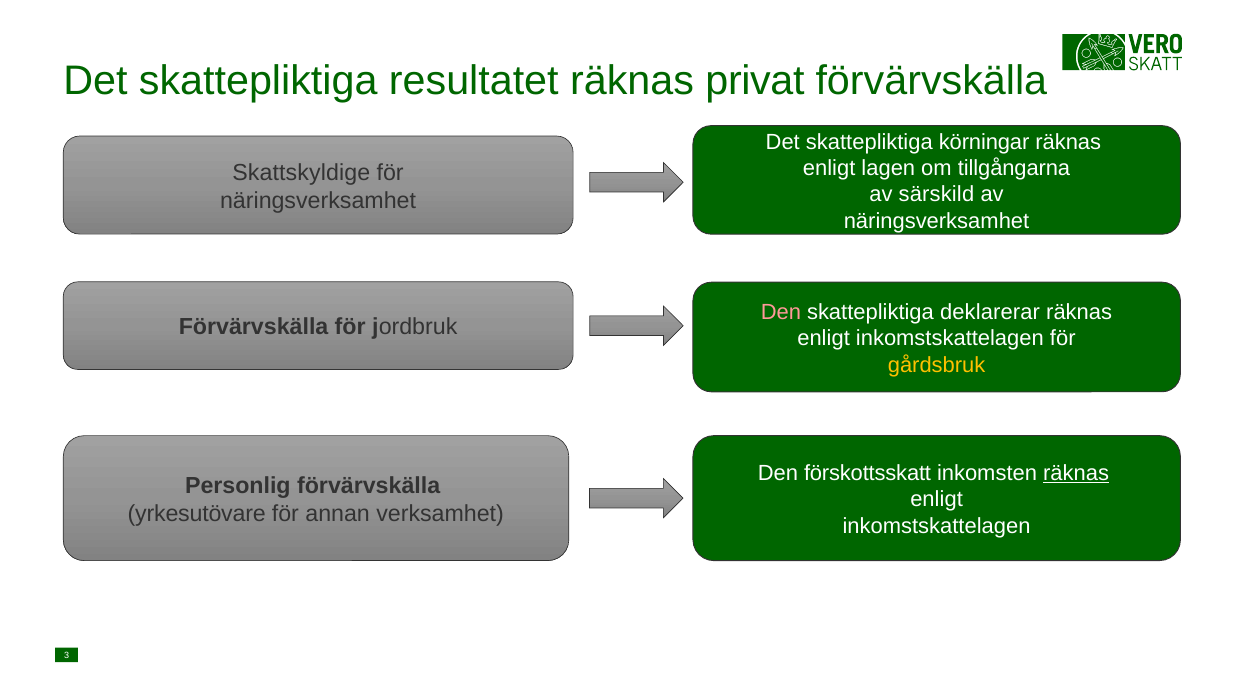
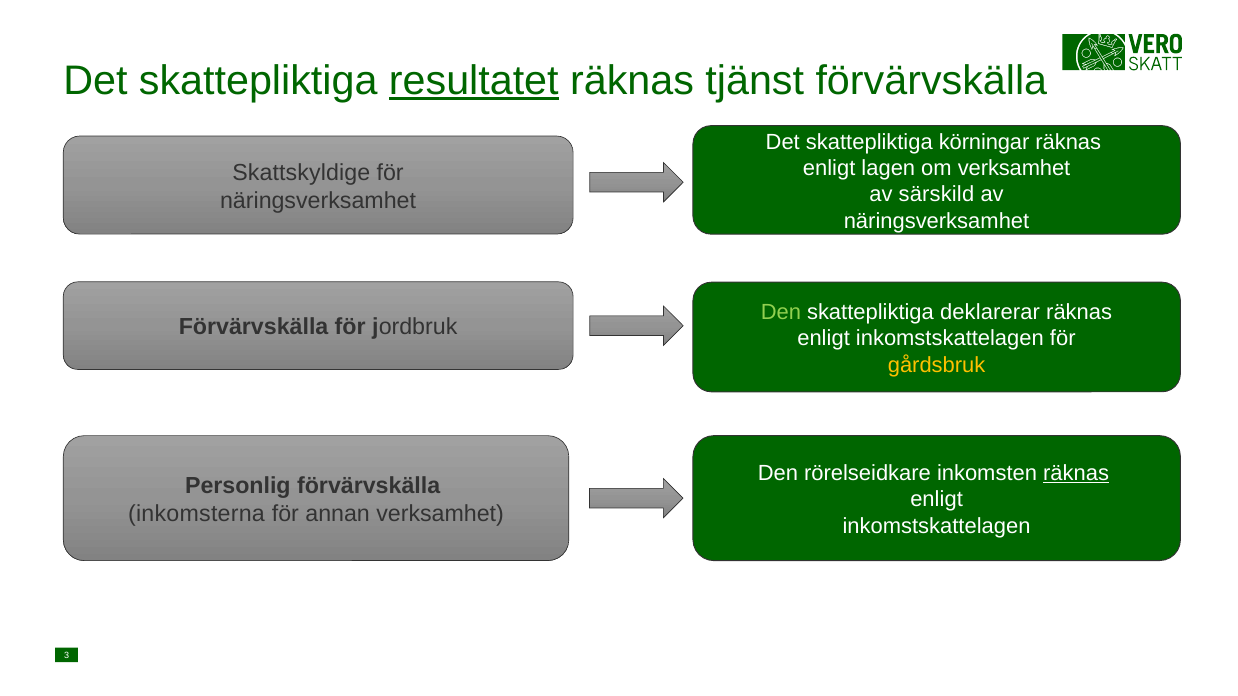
resultatet underline: none -> present
privat: privat -> tjänst
om tillgångarna: tillgångarna -> verksamhet
Den at (781, 312) colour: pink -> light green
förskottsskatt: förskottsskatt -> rörelseidkare
yrkesutövare: yrkesutövare -> inkomsterna
